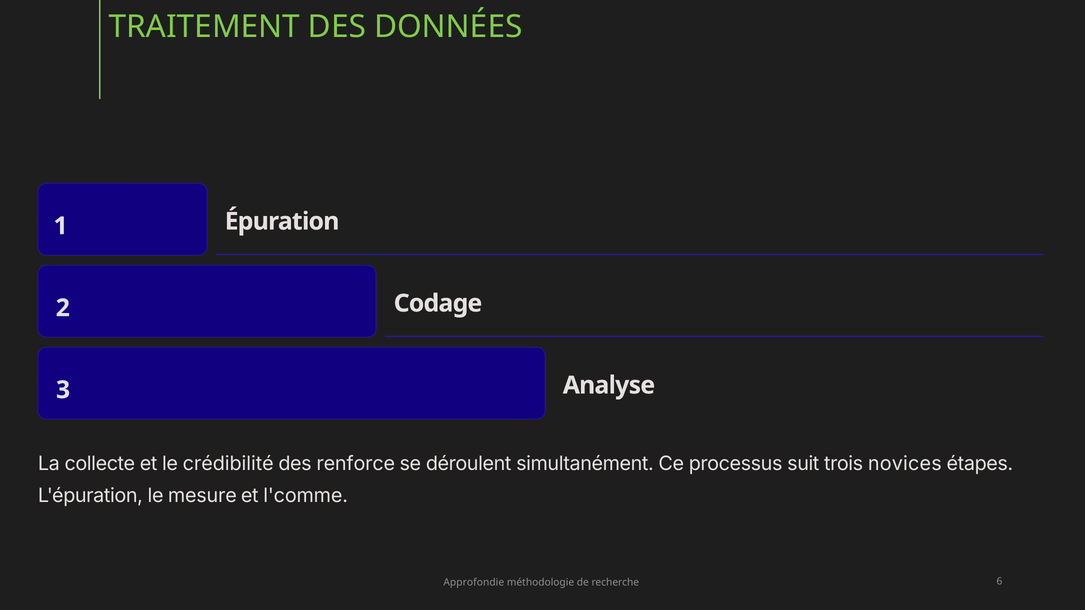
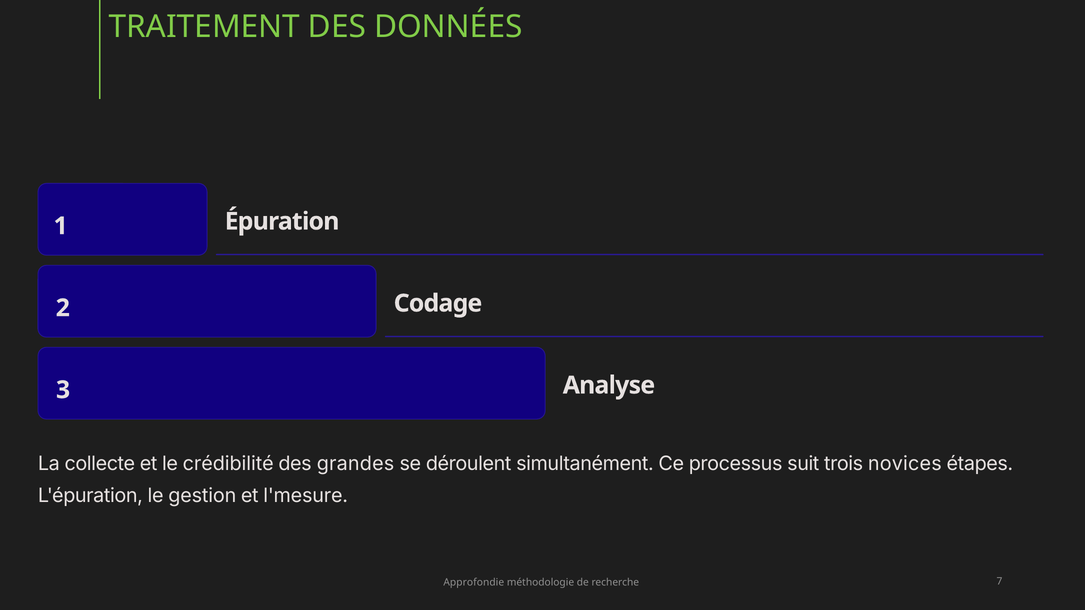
renforce: renforce -> grandes
mesure: mesure -> gestion
l'comme: l'comme -> l'mesure
6: 6 -> 7
